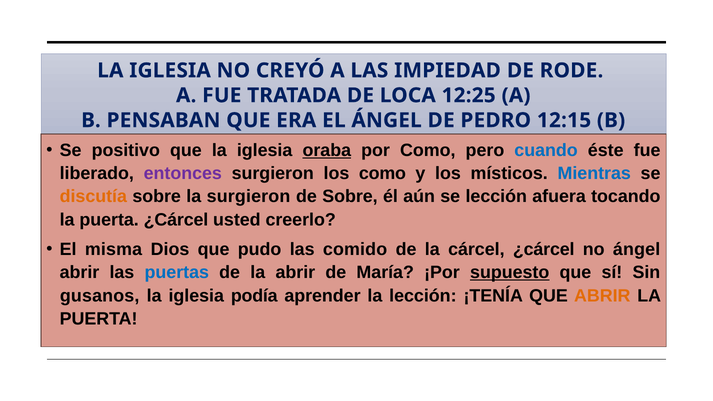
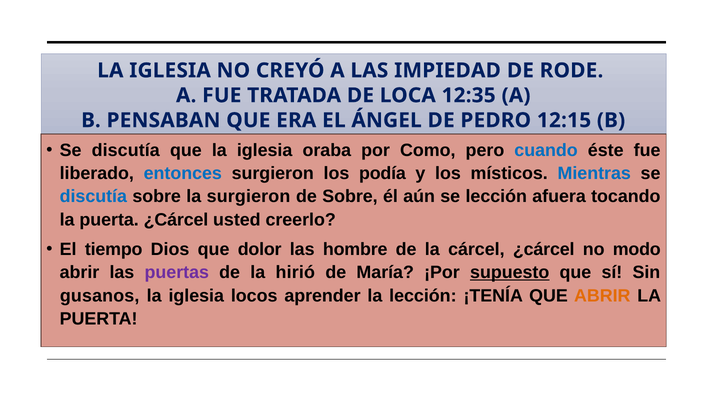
12:25: 12:25 -> 12:35
positivo at (126, 150): positivo -> discutía
oraba underline: present -> none
entonces colour: purple -> blue
los como: como -> podía
discutía at (93, 197) colour: orange -> blue
misma: misma -> tiempo
pudo: pudo -> dolor
comido: comido -> hombre
no ángel: ángel -> modo
puertas colour: blue -> purple
la abrir: abrir -> hirió
podía: podía -> locos
